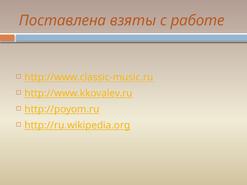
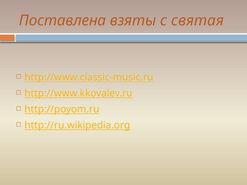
работе: работе -> святая
